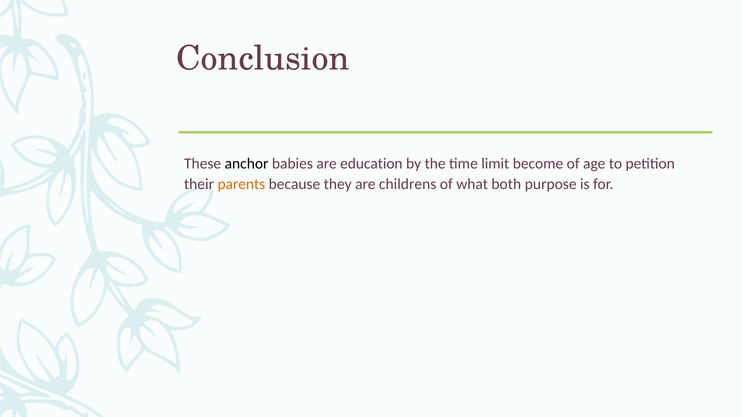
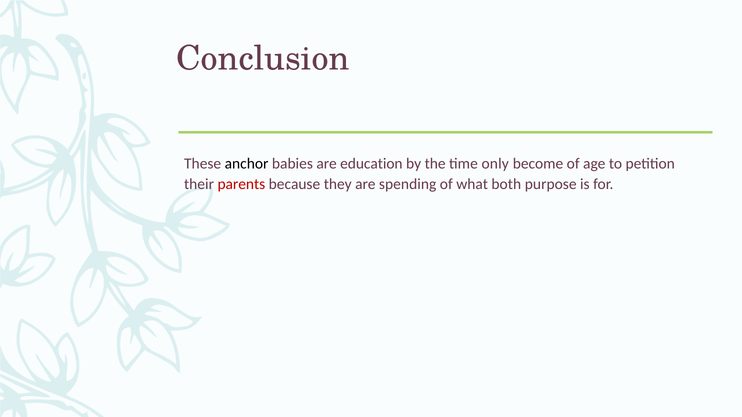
limit: limit -> only
parents colour: orange -> red
childrens: childrens -> spending
